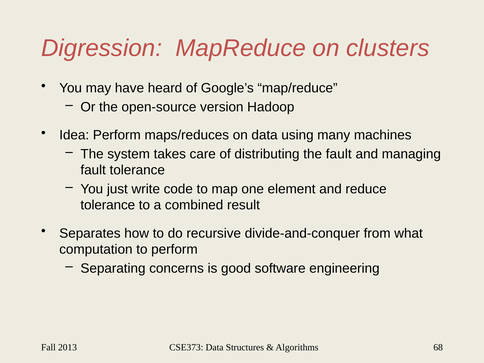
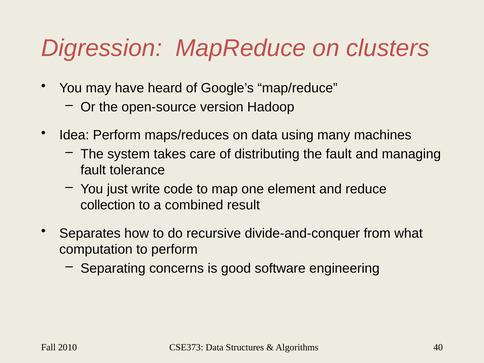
tolerance at (108, 205): tolerance -> collection
2013: 2013 -> 2010
68: 68 -> 40
